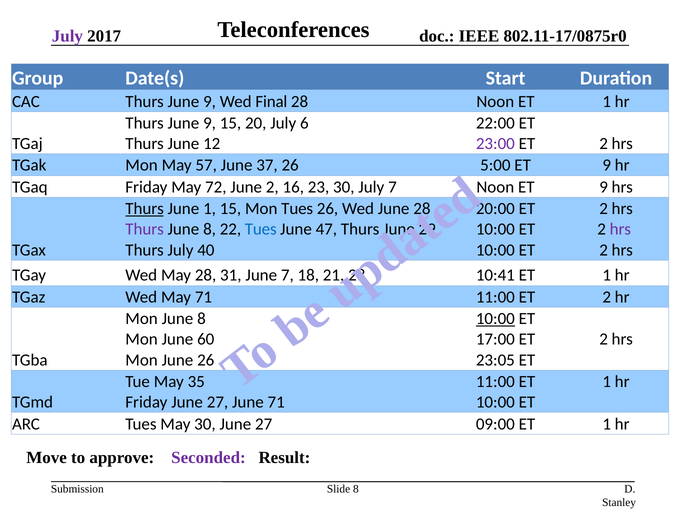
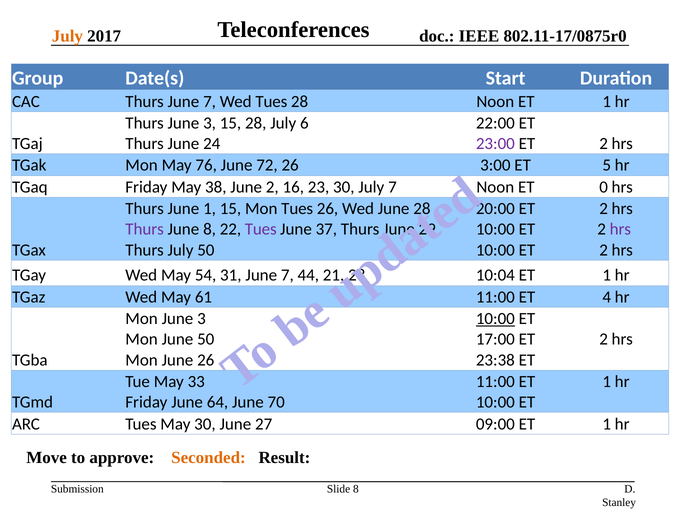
July at (67, 36) colour: purple -> orange
CAC Thurs June 9: 9 -> 7
Wed Final: Final -> Tues
9 at (210, 123): 9 -> 3
15 20: 20 -> 28
12: 12 -> 24
57: 57 -> 76
37: 37 -> 72
5:00: 5:00 -> 3:00
9 at (607, 165): 9 -> 5
72: 72 -> 38
9 at (604, 187): 9 -> 0
Thurs at (145, 209) underline: present -> none
Tues at (261, 229) colour: blue -> purple
47: 47 -> 37
July 40: 40 -> 50
May 28: 28 -> 54
18: 18 -> 44
10:41: 10:41 -> 10:04
May 71: 71 -> 61
11:00 ET 2: 2 -> 4
Mon June 8: 8 -> 3
June 60: 60 -> 50
23:05: 23:05 -> 23:38
35: 35 -> 33
Friday June 27: 27 -> 64
June 71: 71 -> 70
Seconded colour: purple -> orange
